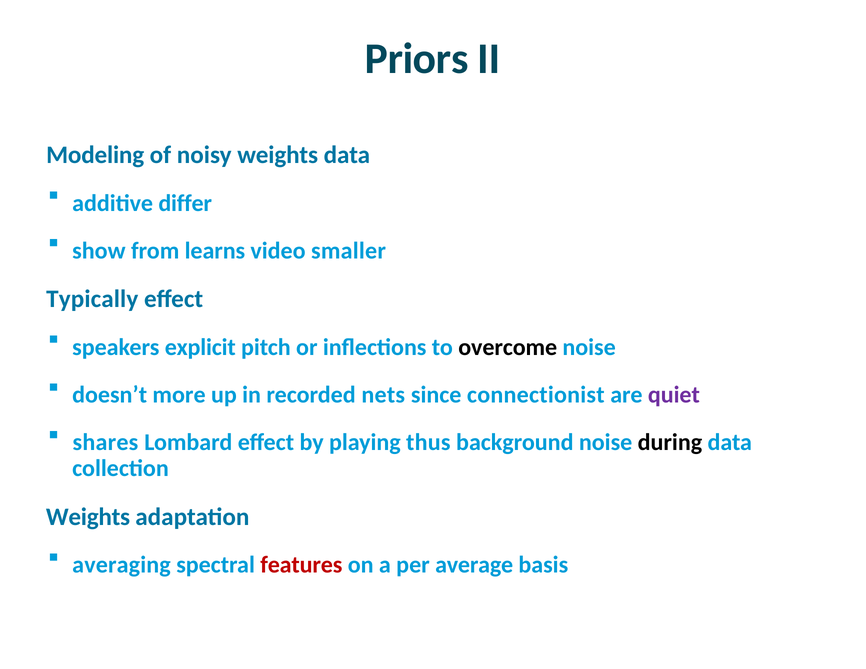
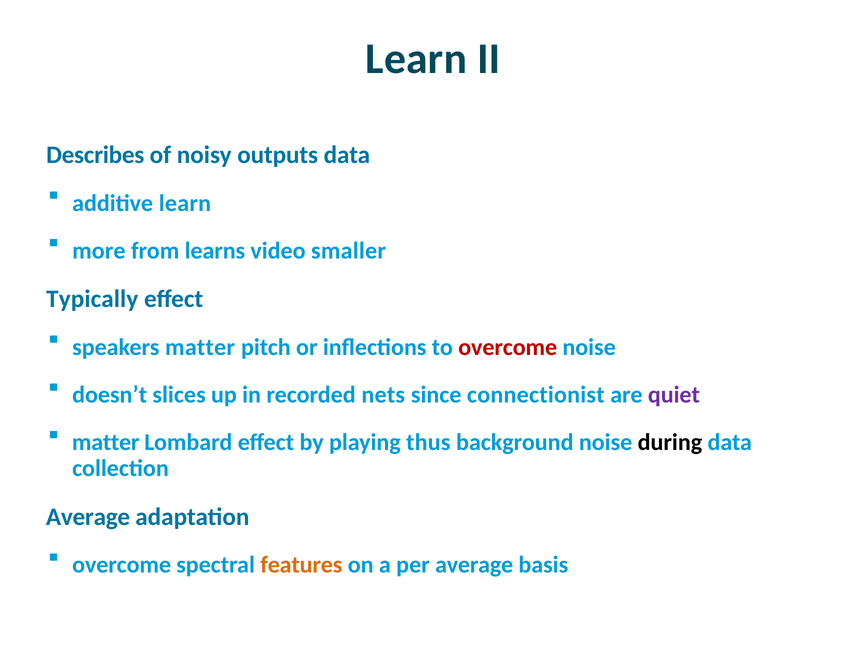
Priors at (417, 59): Priors -> Learn
Modeling: Modeling -> Describes
noisy weights: weights -> outputs
additive differ: differ -> learn
show: show -> more
speakers explicit: explicit -> matter
overcome at (508, 347) colour: black -> red
more: more -> slices
shares at (105, 443): shares -> matter
Weights at (88, 517): Weights -> Average
averaging at (122, 565): averaging -> overcome
features colour: red -> orange
